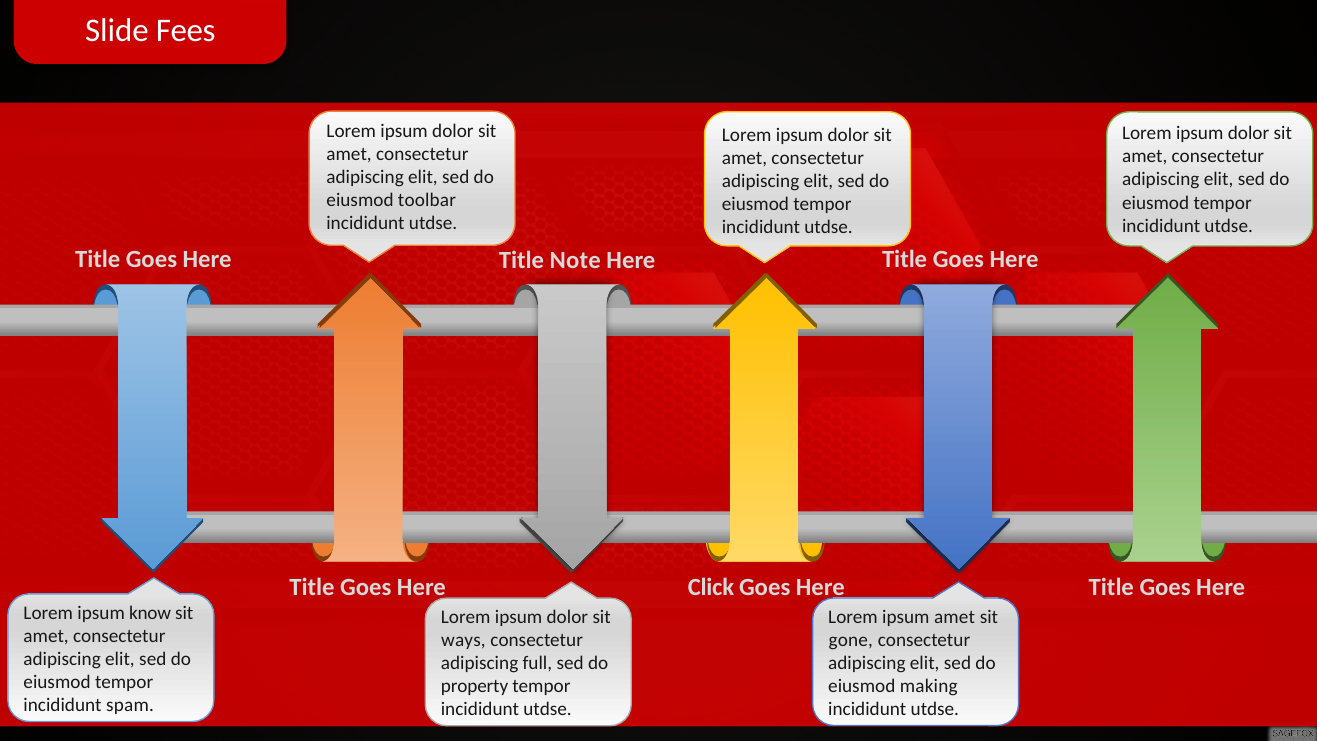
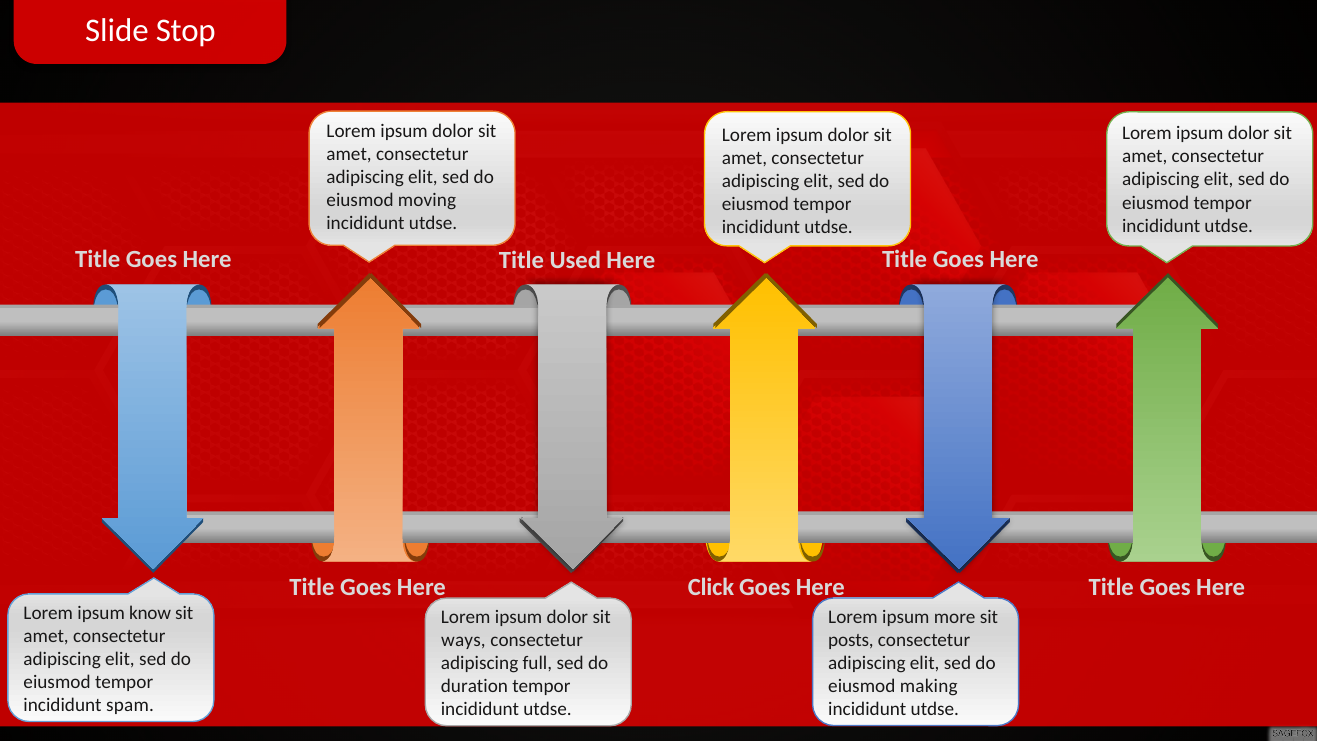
Fees: Fees -> Stop
toolbar: toolbar -> moving
Note: Note -> Used
ipsum amet: amet -> more
gone: gone -> posts
property: property -> duration
